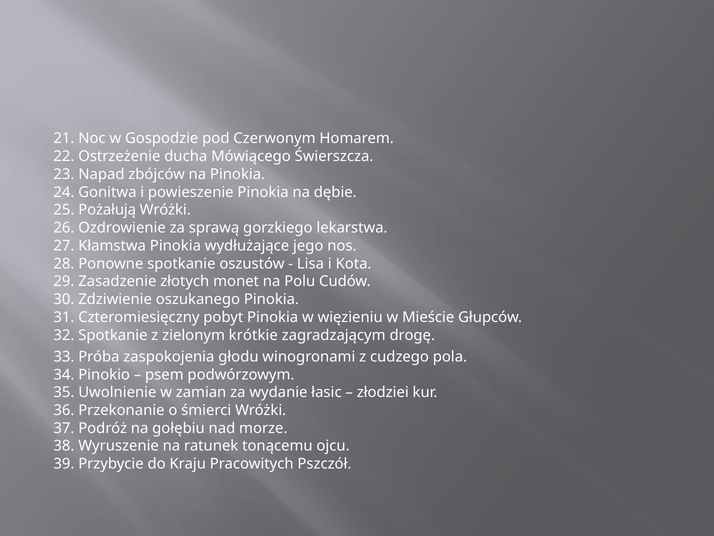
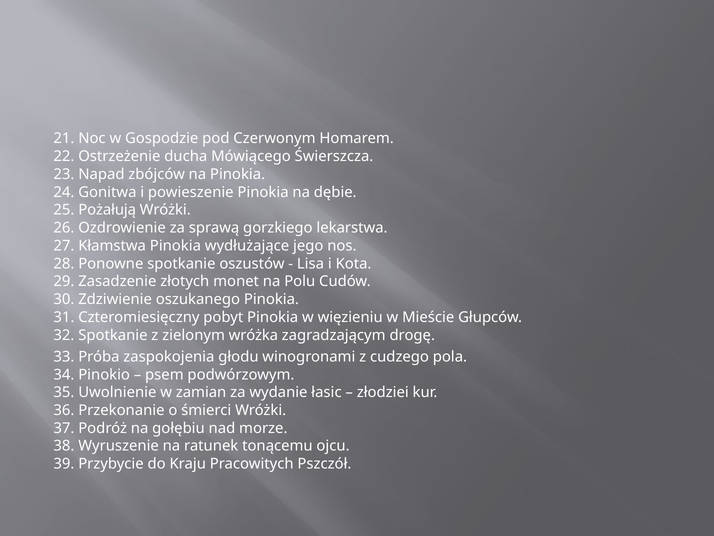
krótkie: krótkie -> wróżka
